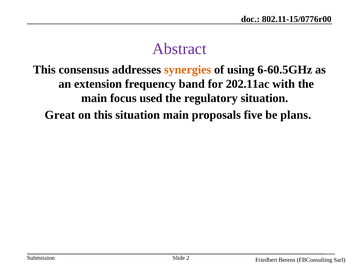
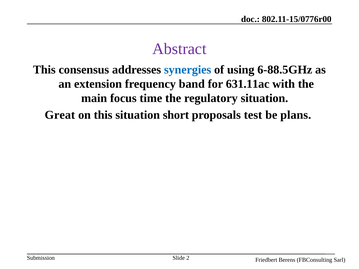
synergies colour: orange -> blue
6-60.5GHz: 6-60.5GHz -> 6-88.5GHz
202.11ac: 202.11ac -> 631.11ac
used: used -> time
situation main: main -> short
five: five -> test
